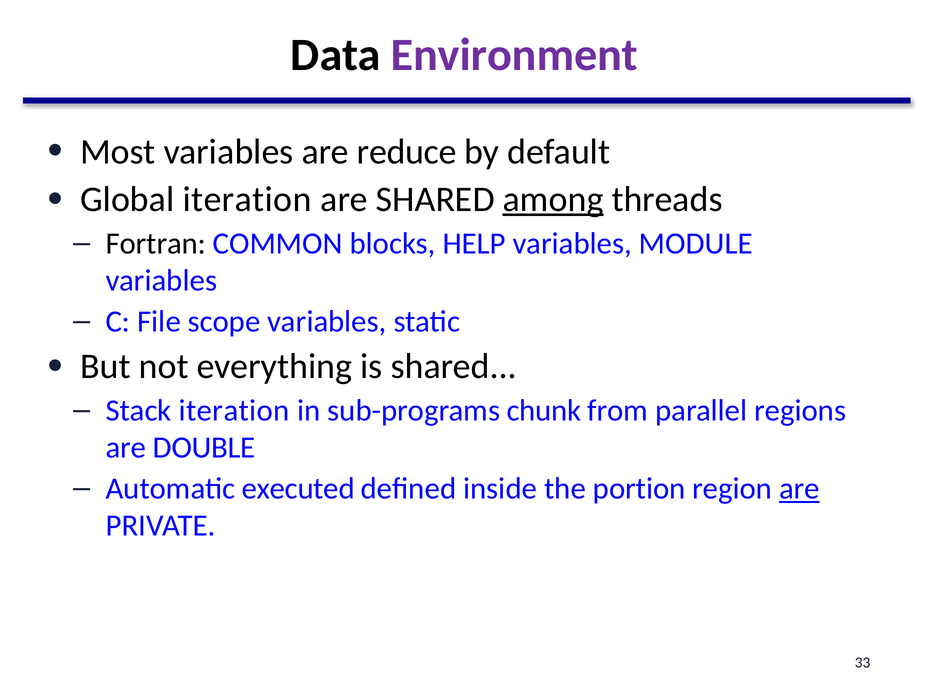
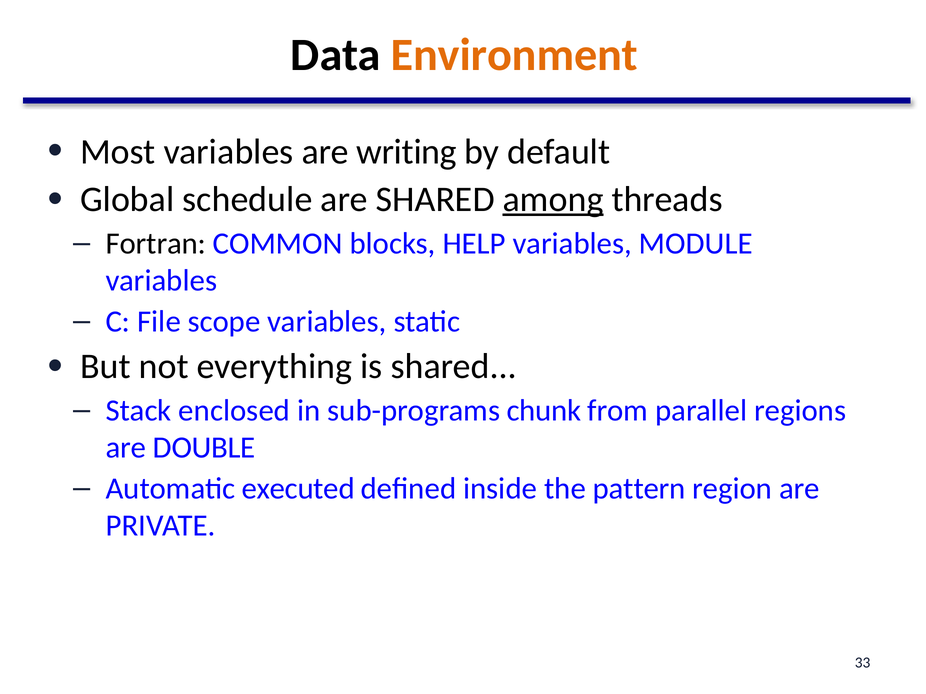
Environment colour: purple -> orange
reduce: reduce -> writing
Global iteration: iteration -> schedule
Stack iteration: iteration -> enclosed
portion: portion -> pattern
are at (799, 489) underline: present -> none
